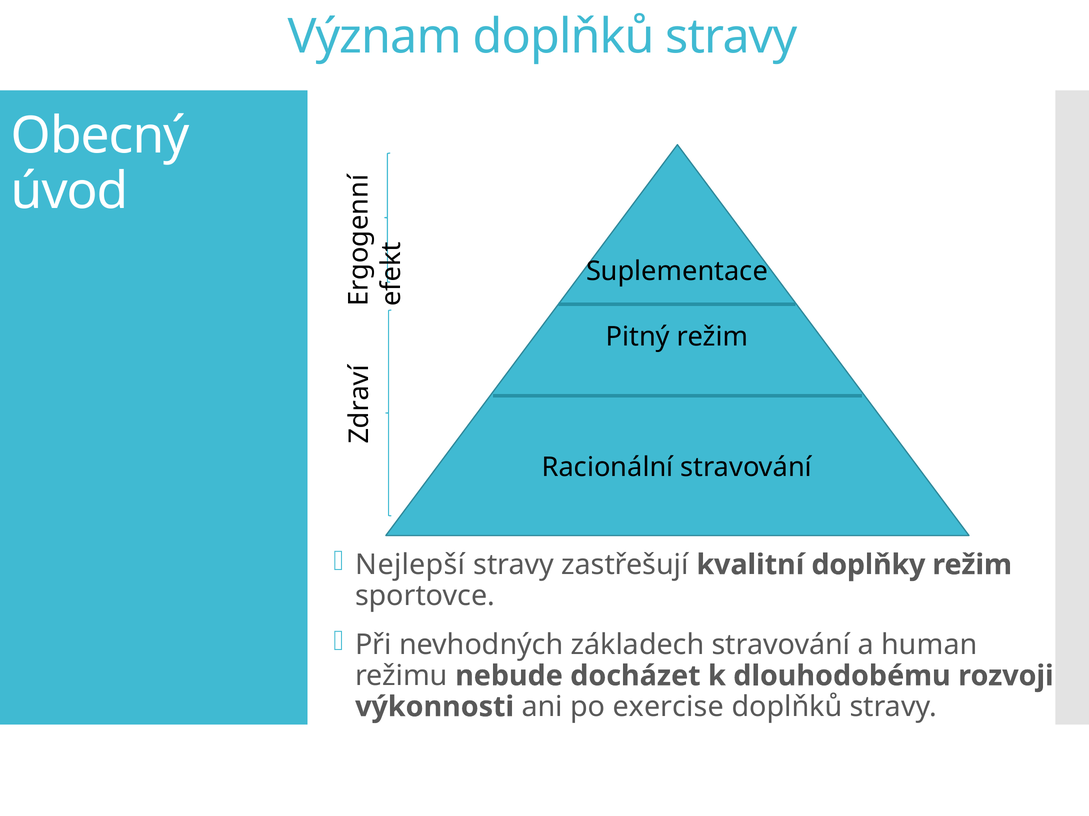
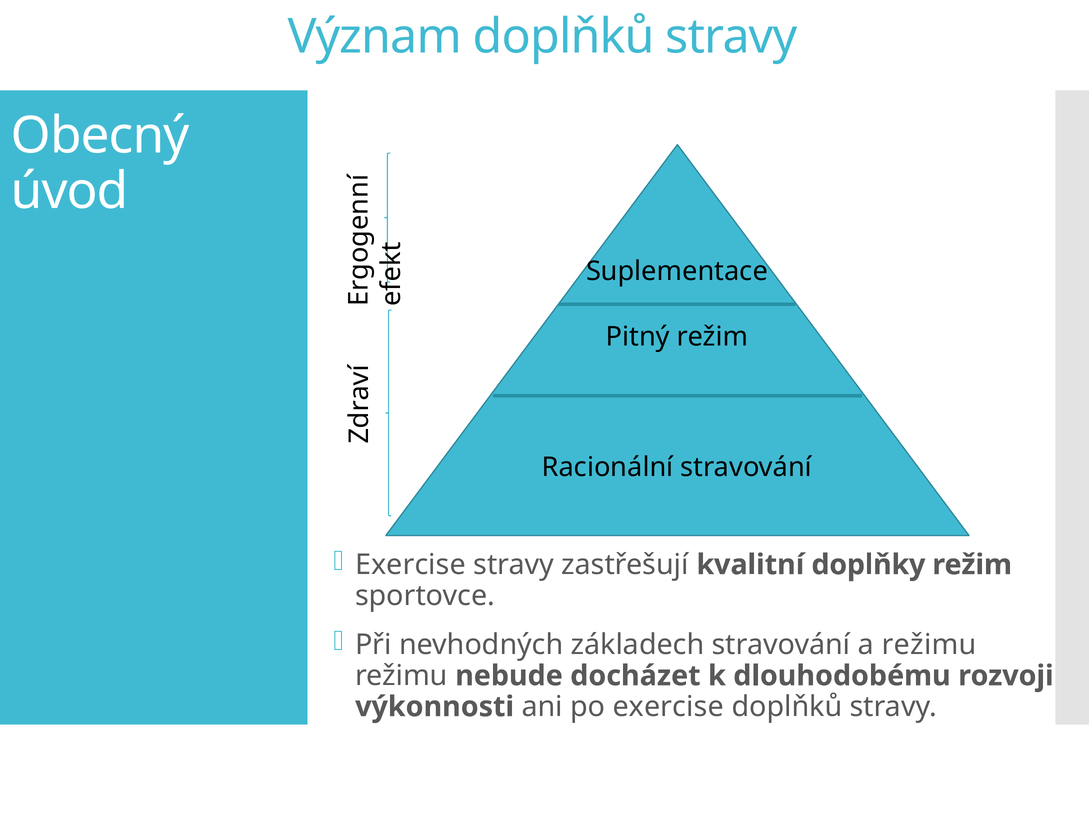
Nejlepší at (410, 565): Nejlepší -> Exercise
a human: human -> režimu
